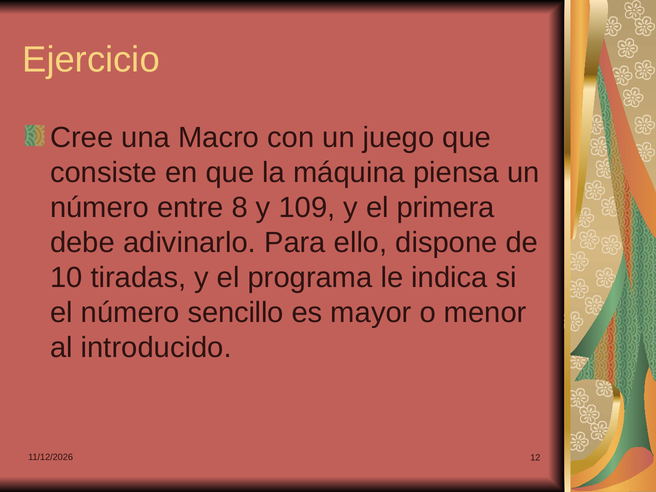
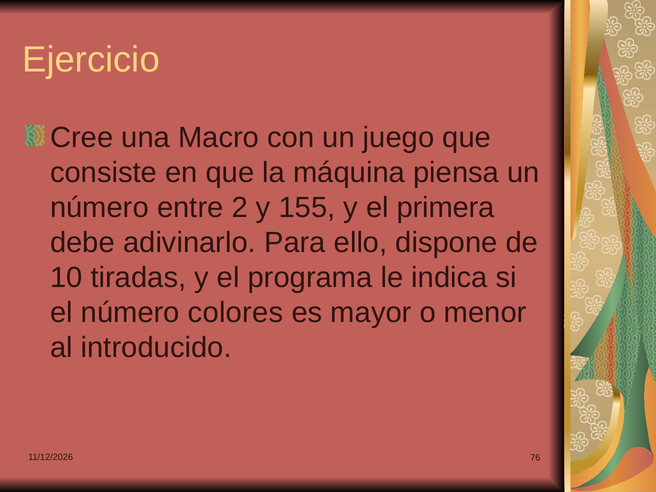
8: 8 -> 2
109: 109 -> 155
sencillo: sencillo -> colores
12: 12 -> 76
